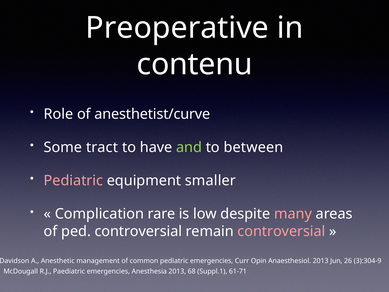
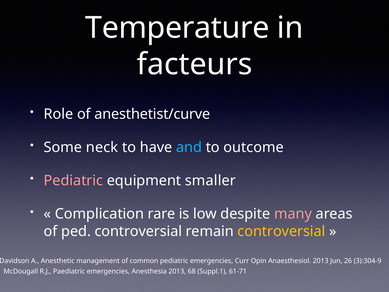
Preoperative: Preoperative -> Temperature
contenu: contenu -> facteurs
tract: tract -> neck
and colour: light green -> light blue
between: between -> outcome
controversial at (281, 231) colour: pink -> yellow
